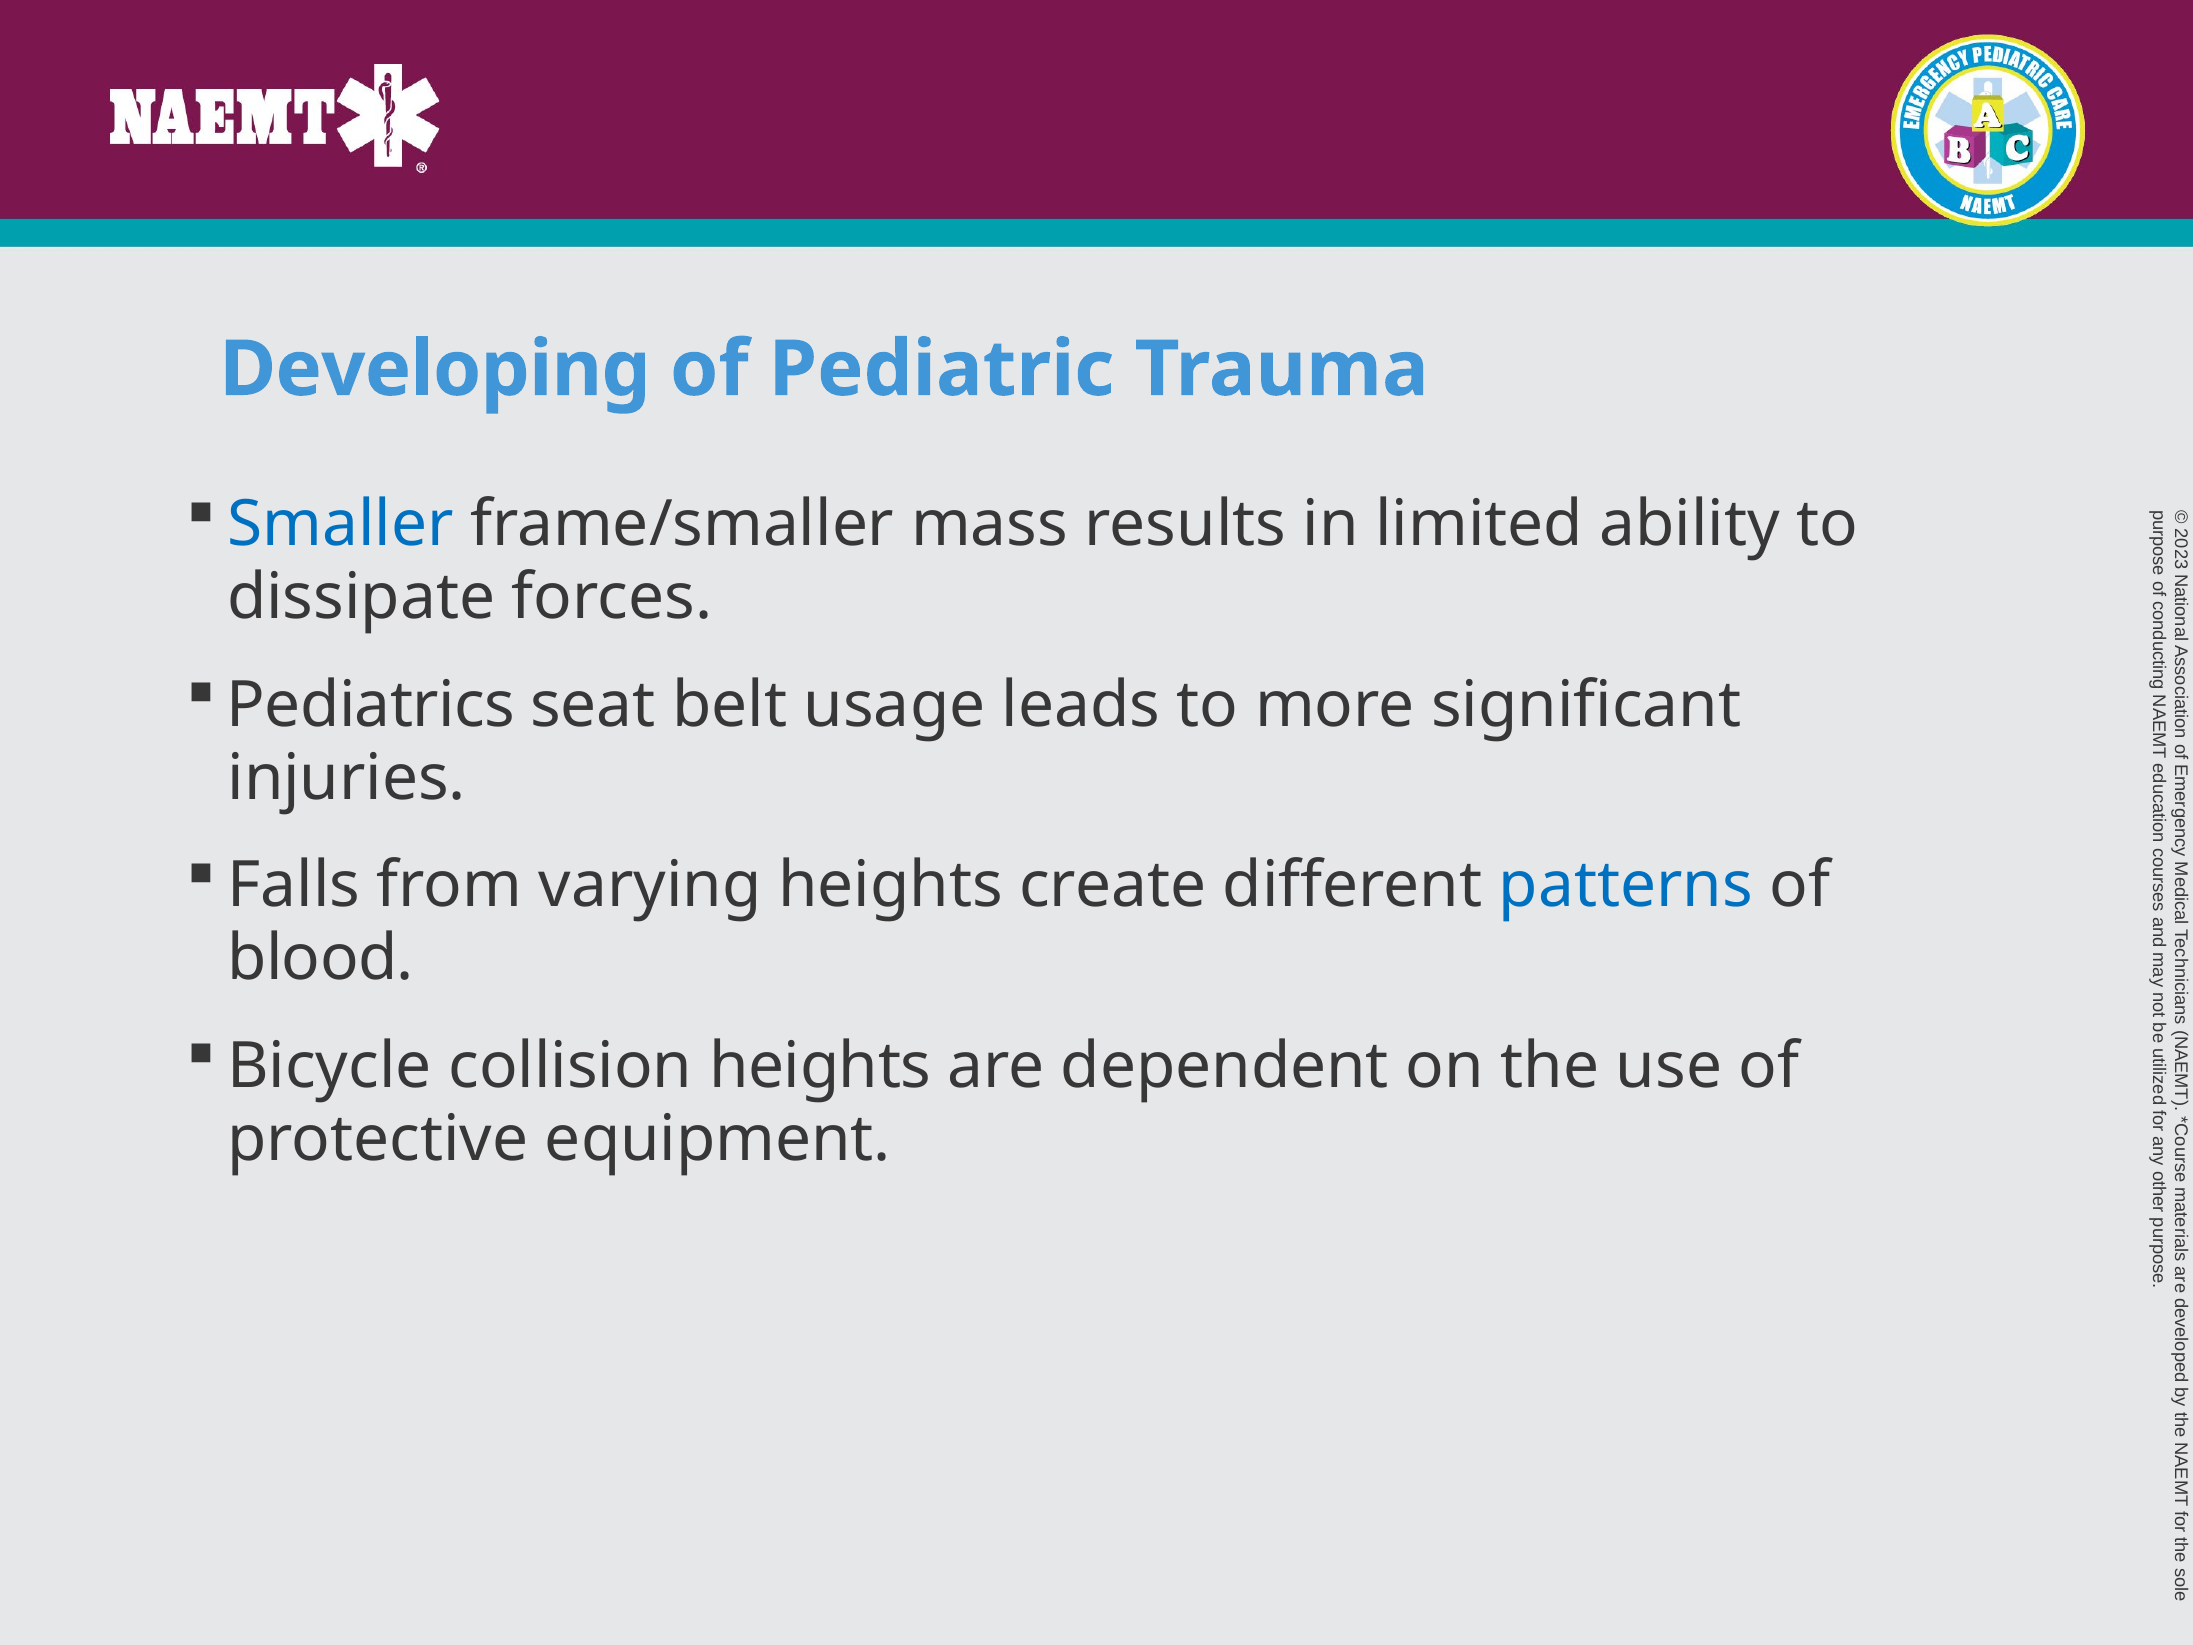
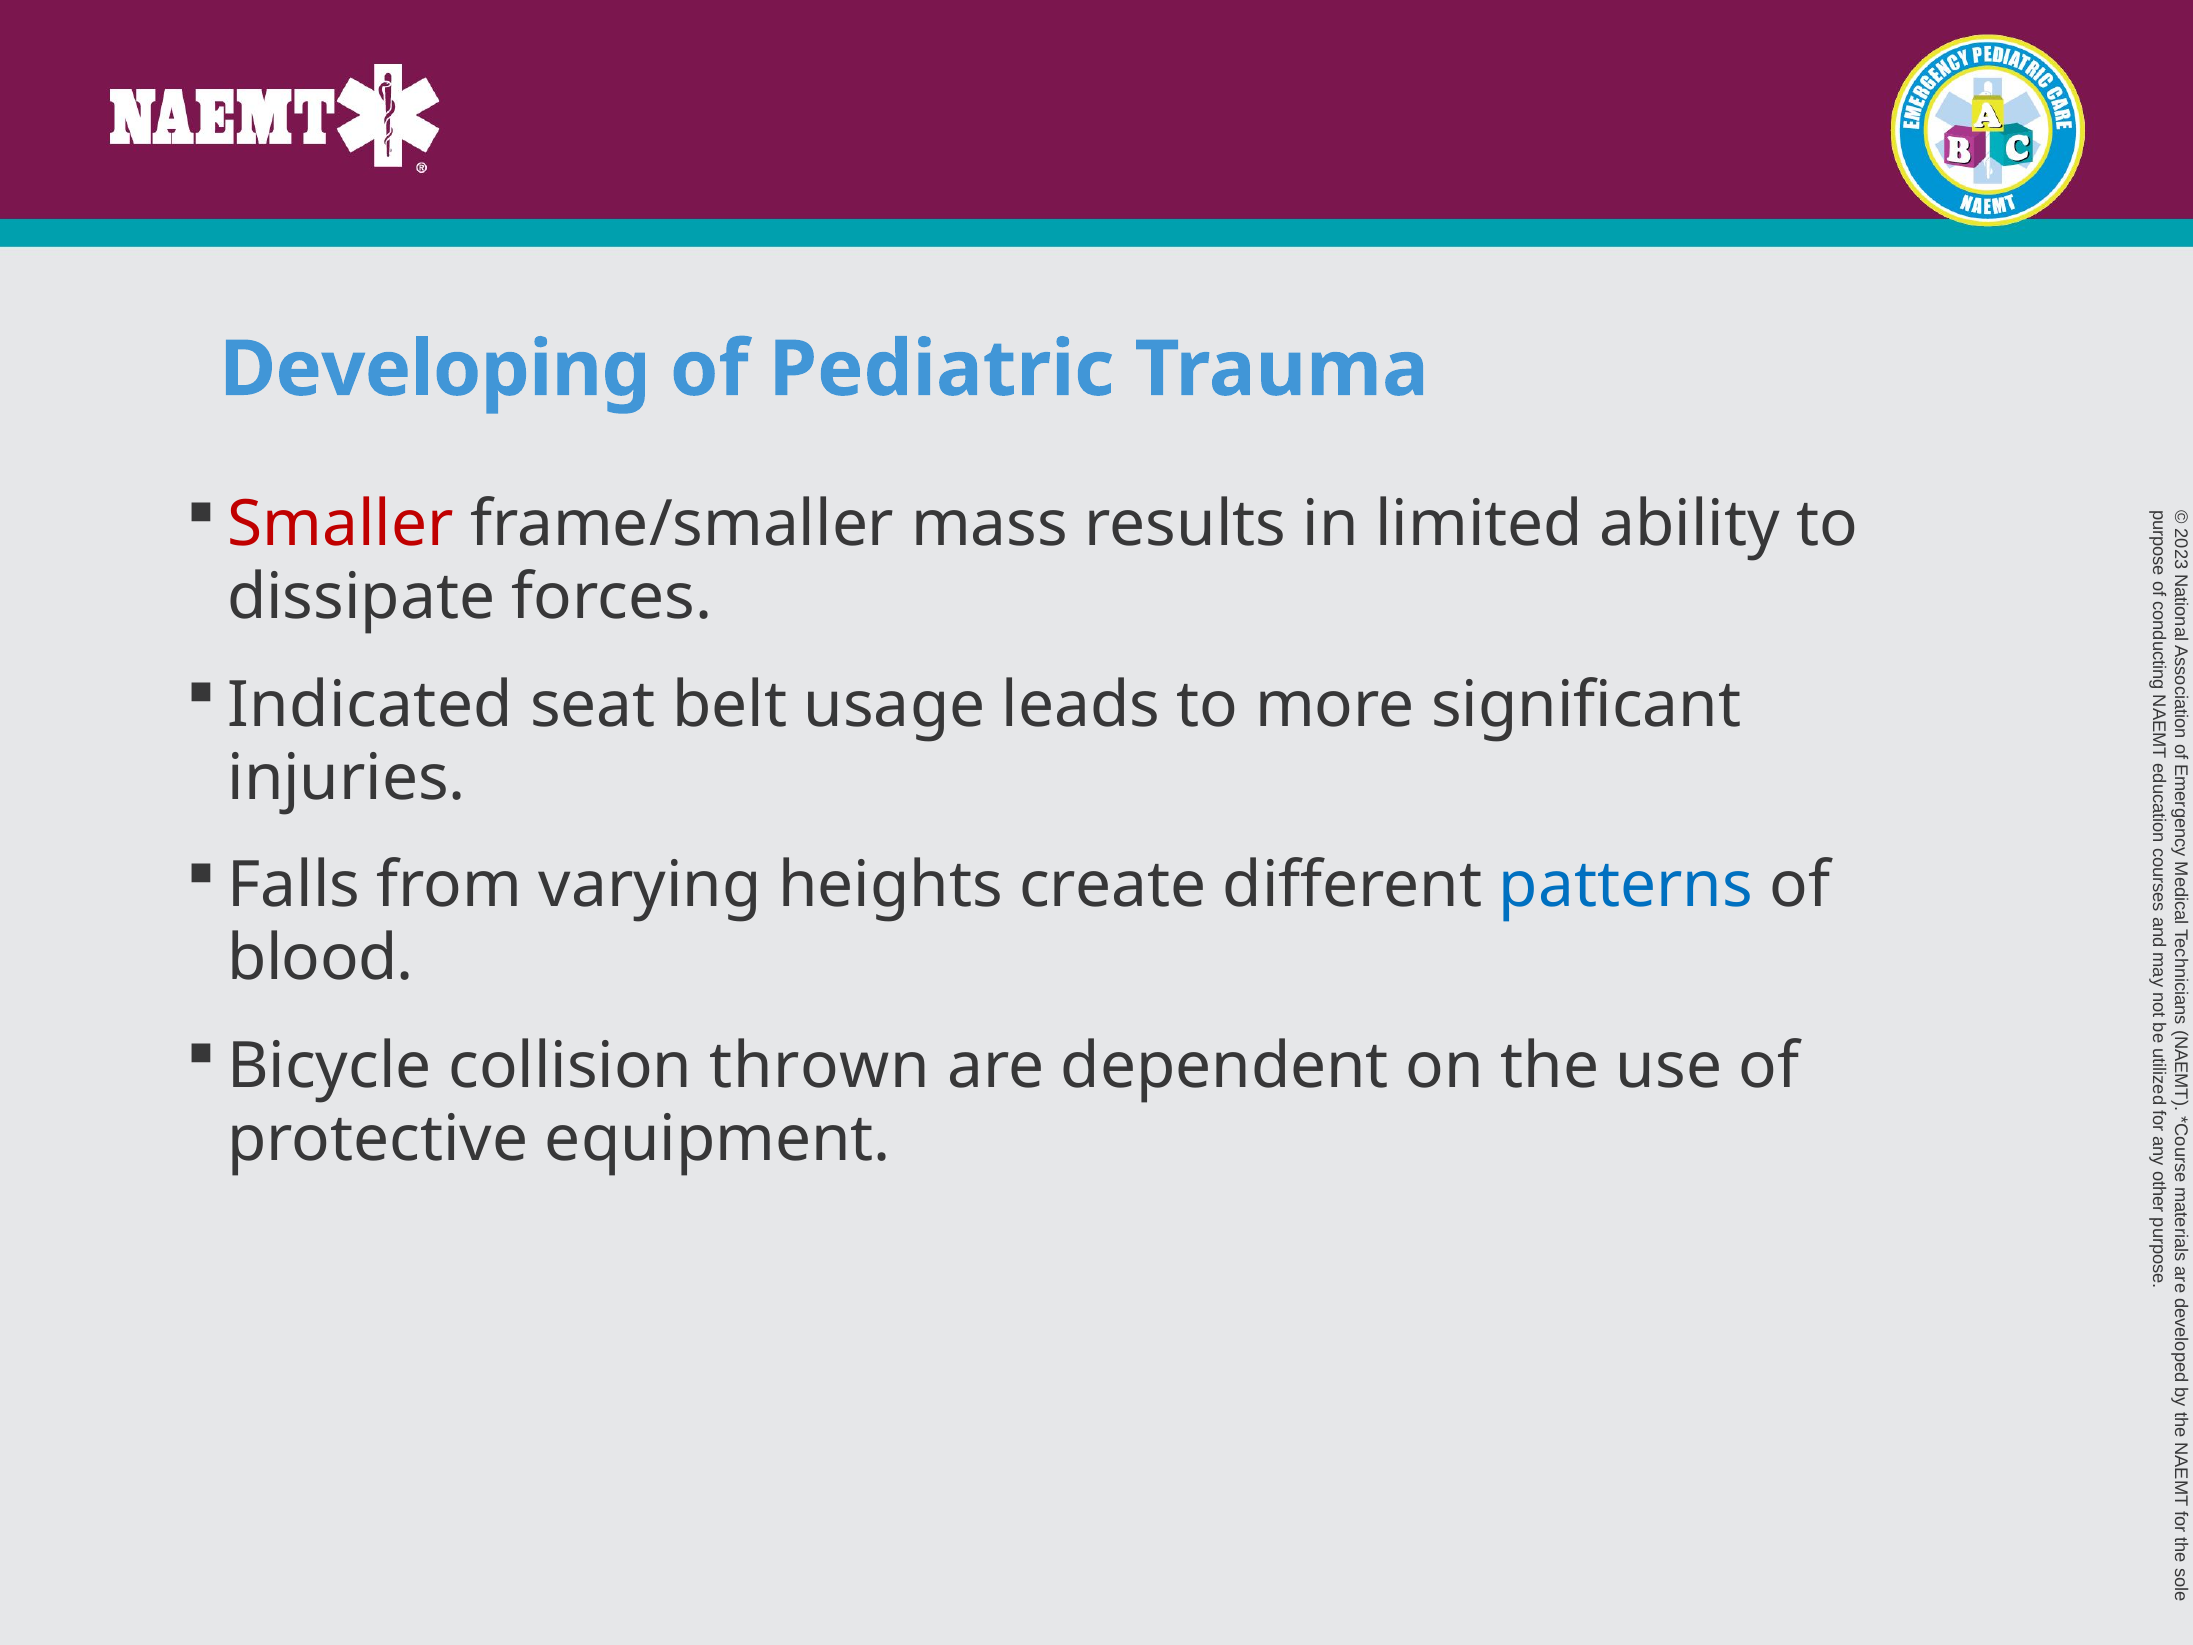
Smaller colour: blue -> red
Pediatrics: Pediatrics -> Indicated
collision heights: heights -> thrown
